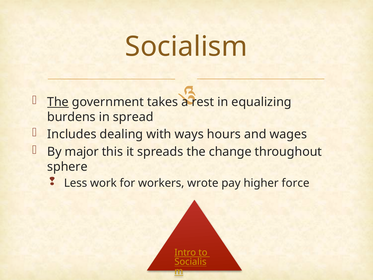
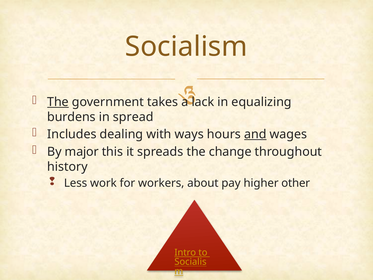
rest: rest -> lack
and underline: none -> present
sphere: sphere -> history
wrote: wrote -> about
force: force -> other
